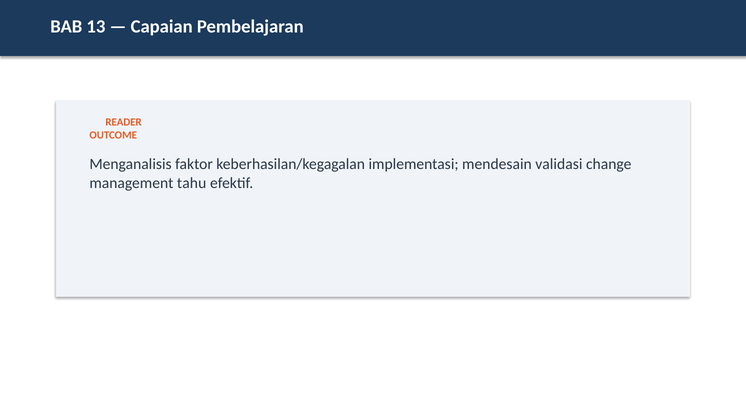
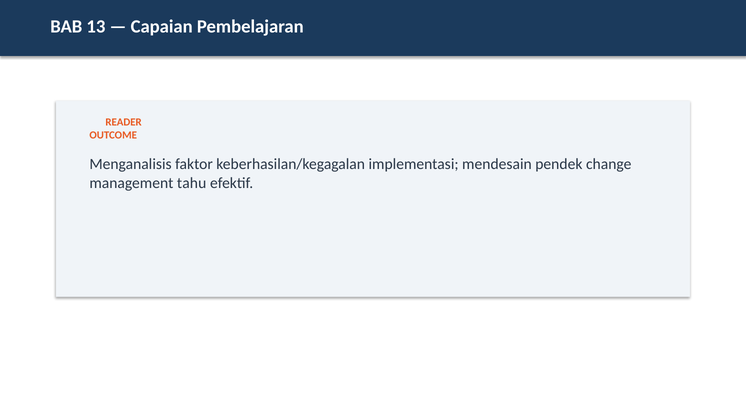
validasi: validasi -> pendek
